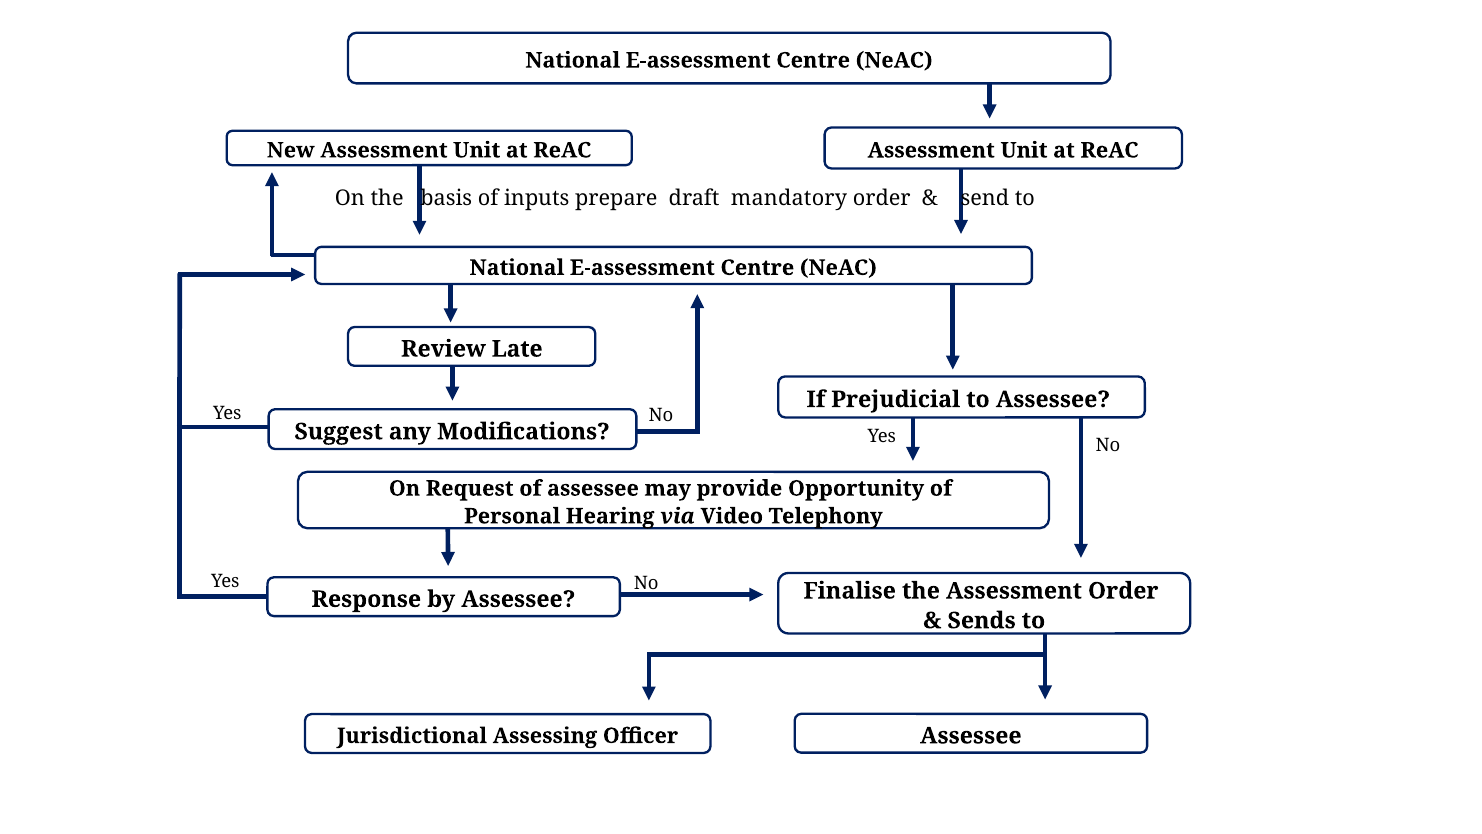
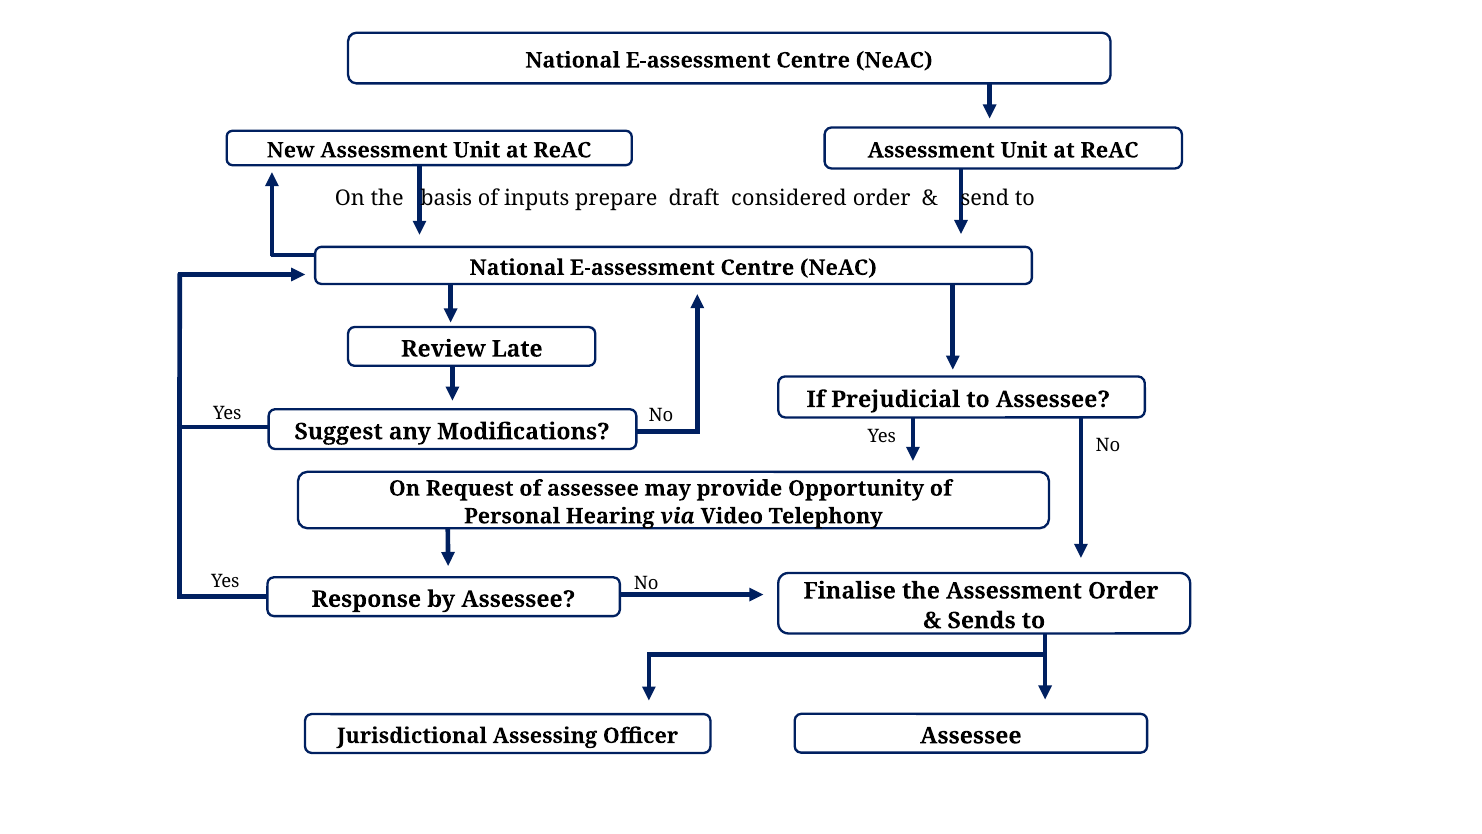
mandatory: mandatory -> considered
